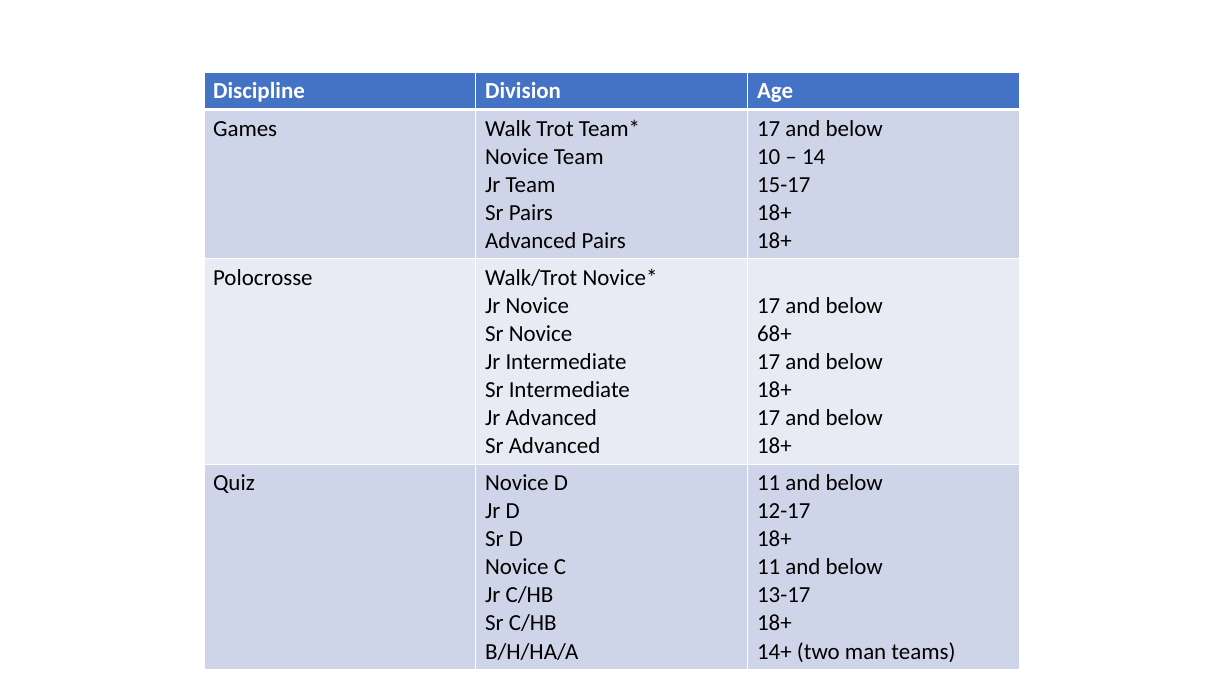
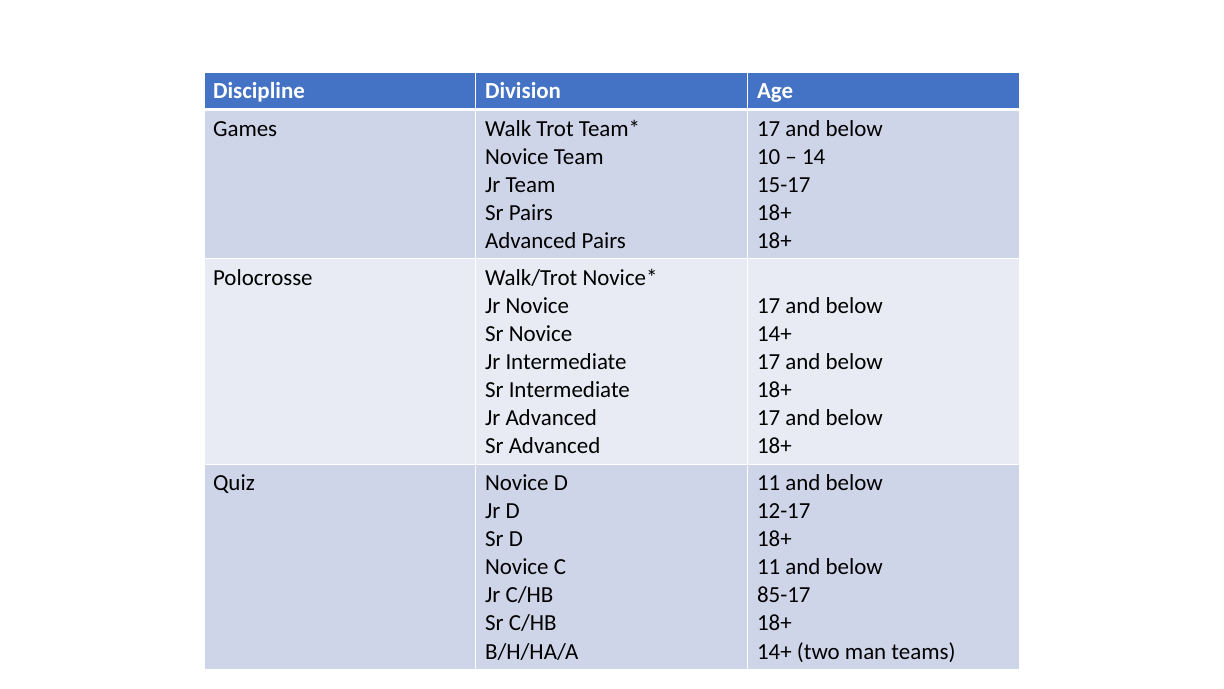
68+ at (774, 334): 68+ -> 14+
13-17: 13-17 -> 85-17
